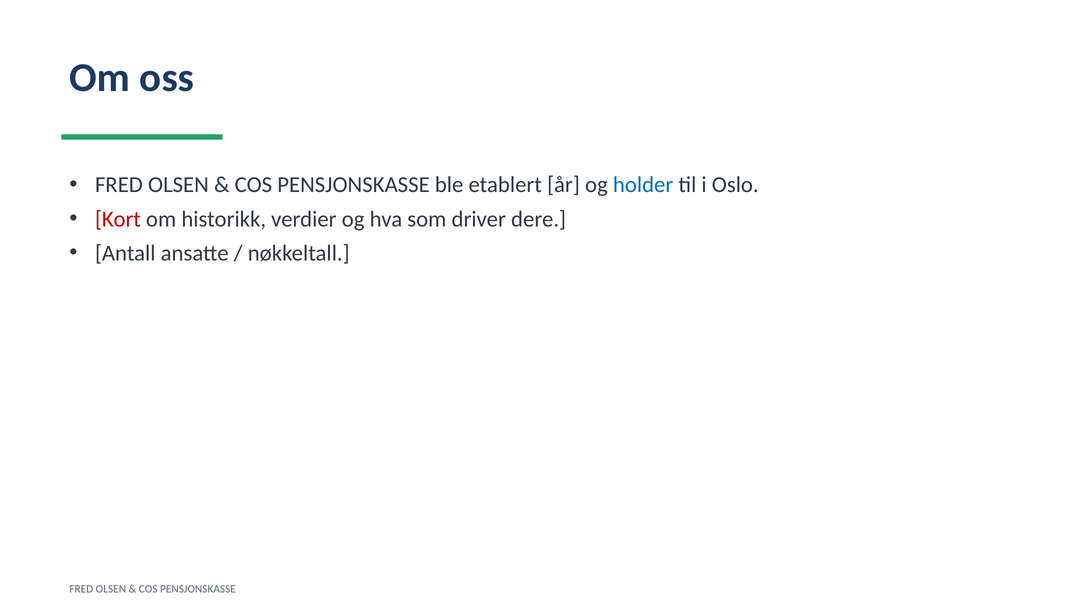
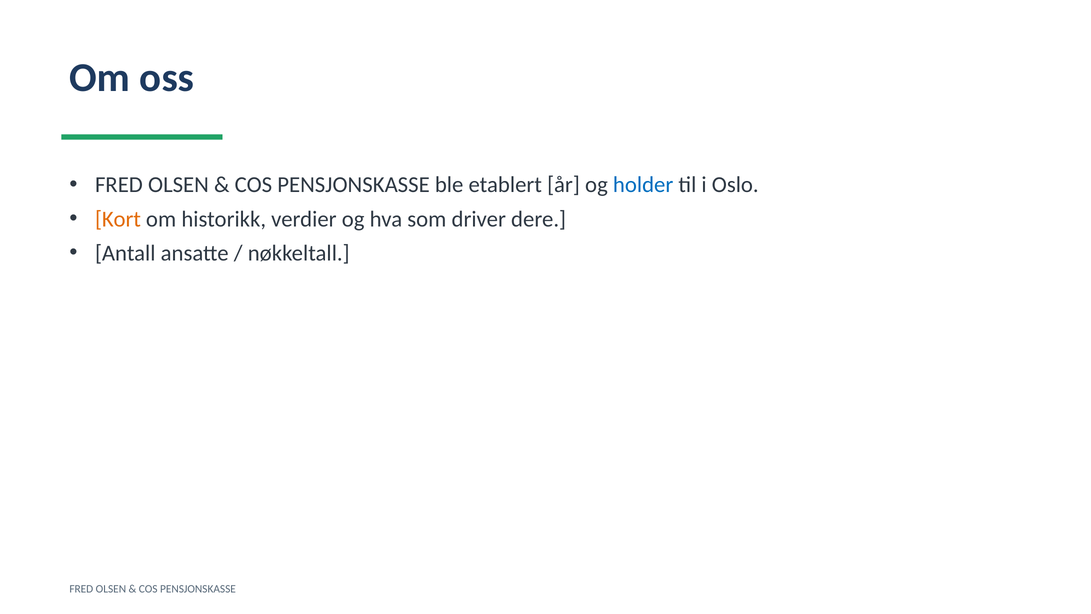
Kort colour: red -> orange
